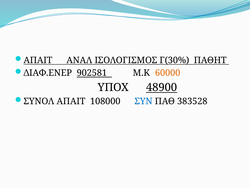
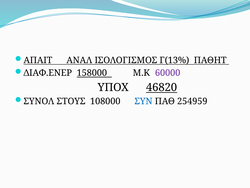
Γ(30%: Γ(30% -> Γ(13%
902581: 902581 -> 158000
60000 colour: orange -> purple
48900: 48900 -> 46820
ΣΥΝΟΛ ΑΠΑΙΤ: ΑΠΑΙΤ -> ΣΤΟΥΣ
383528: 383528 -> 254959
